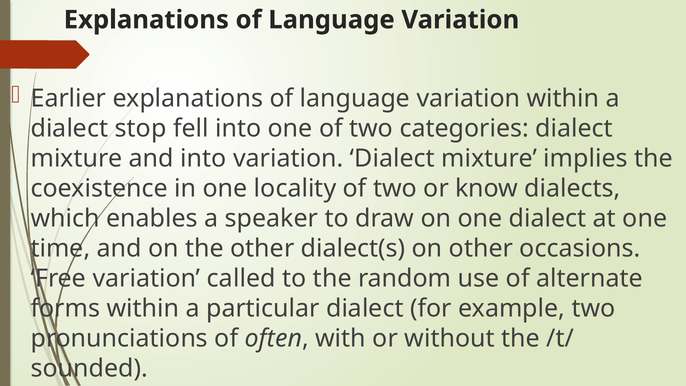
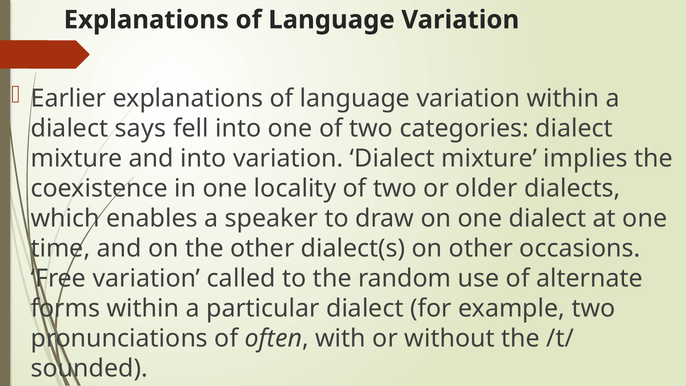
stop: stop -> says
know: know -> older
